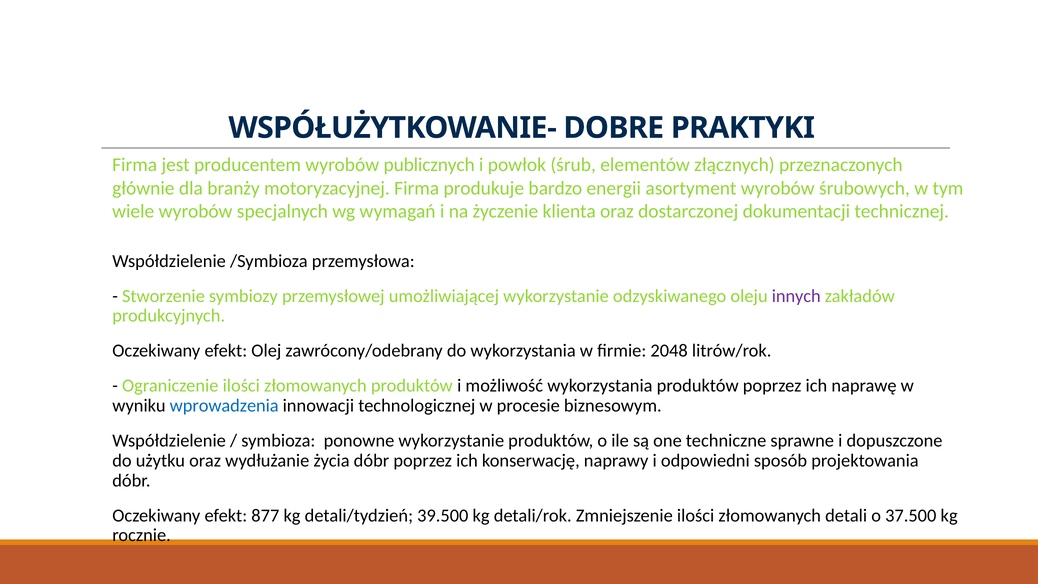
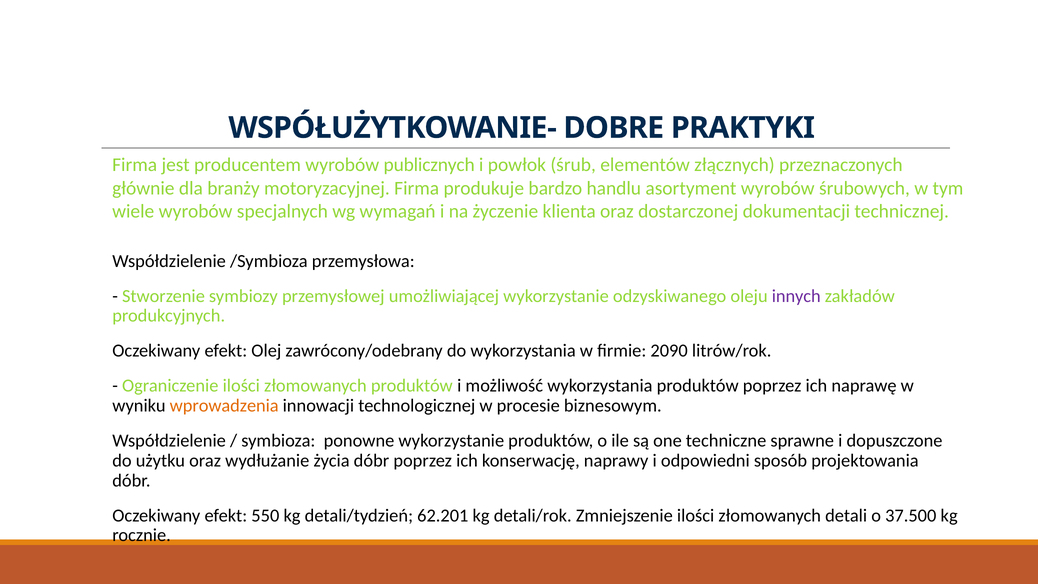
energii: energii -> handlu
2048: 2048 -> 2090
wprowadzenia colour: blue -> orange
877: 877 -> 550
39.500: 39.500 -> 62.201
